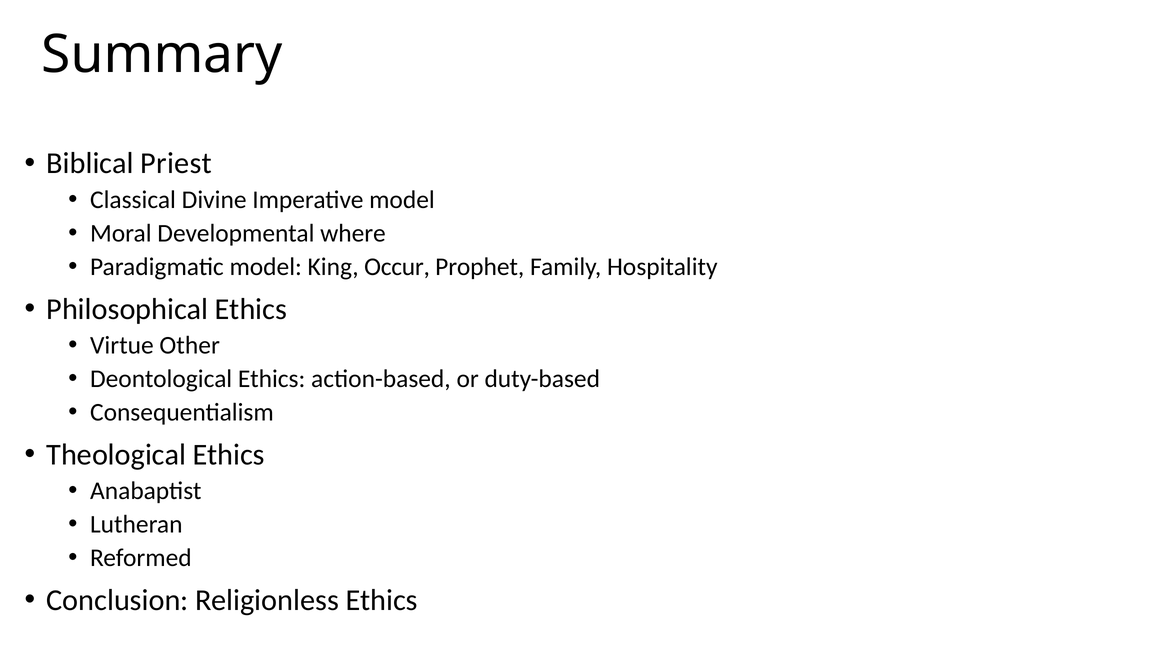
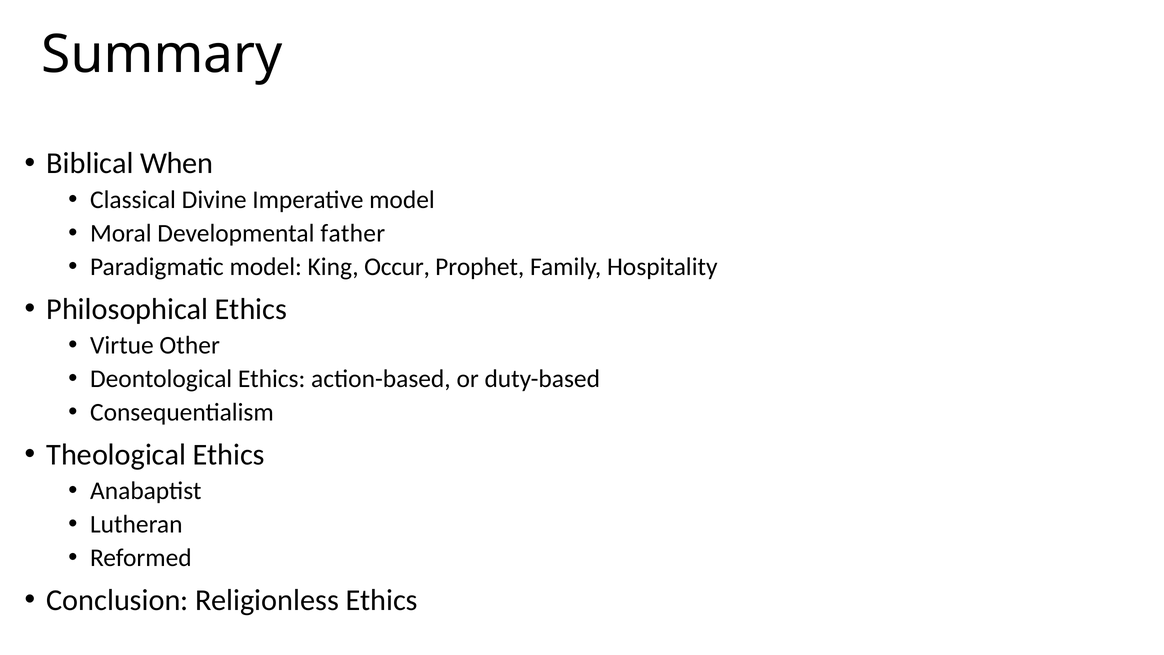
Priest: Priest -> When
where: where -> father
